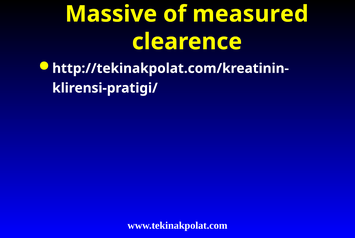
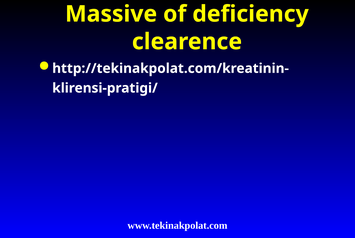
measured: measured -> deficiency
